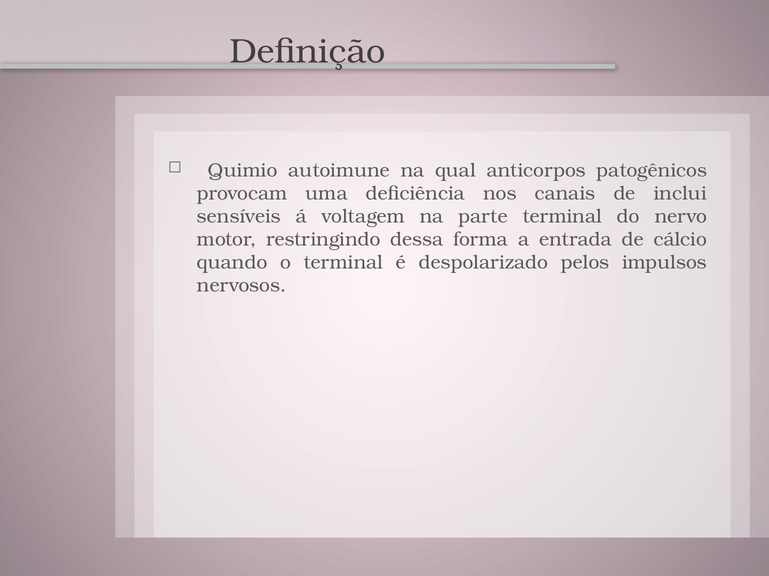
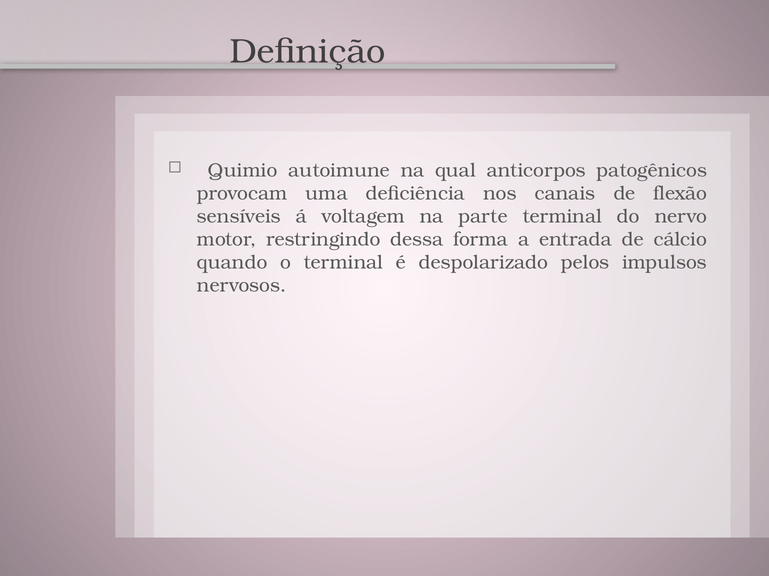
inclui: inclui -> flexão
